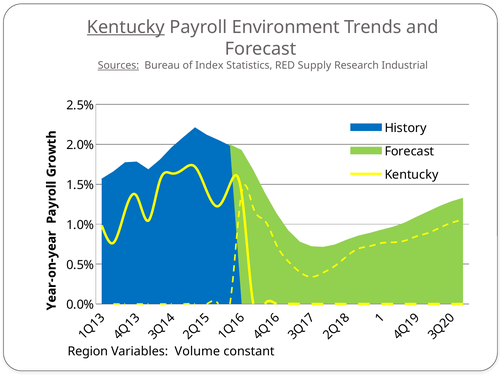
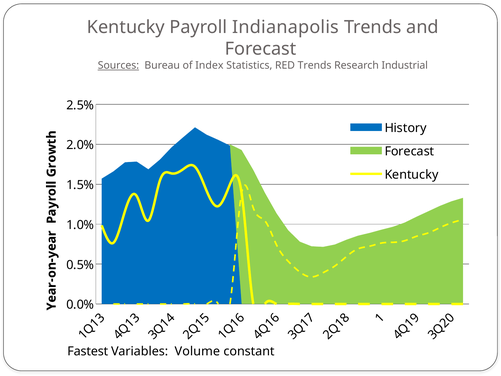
Kentucky at (126, 27) underline: present -> none
Environment: Environment -> Indianapolis
RED Supply: Supply -> Trends
Region: Region -> Fastest
